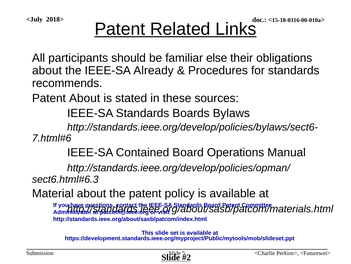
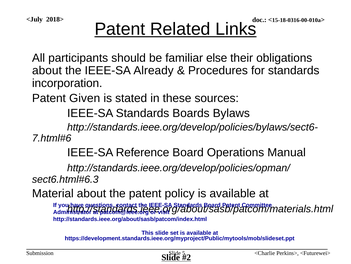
recommends: recommends -> incorporation
Patent About: About -> Given
Contained: Contained -> Reference
